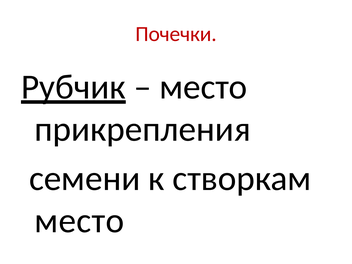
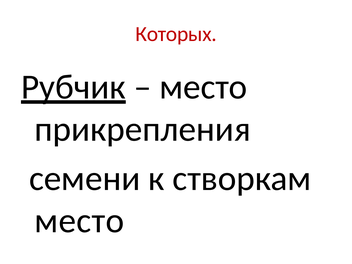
Почечки: Почечки -> Которых
